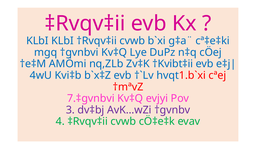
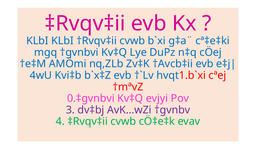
†Kvibt‡ii: †Kvibt‡ii -> †Avcb‡ii
7.‡gvnbvi: 7.‡gvnbvi -> 0.‡gvnbvi
